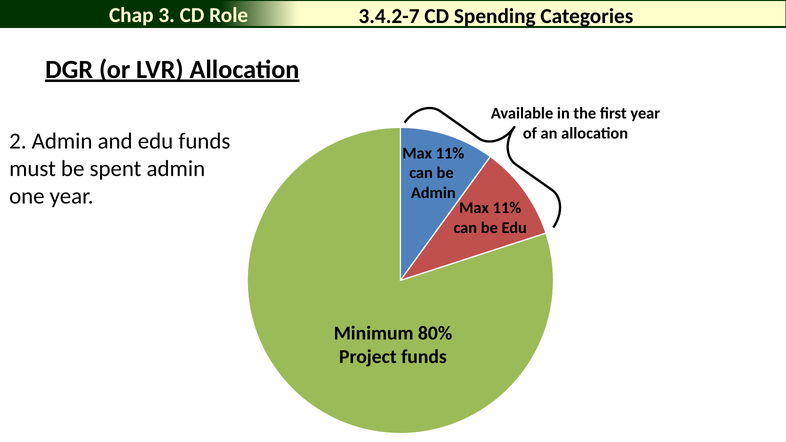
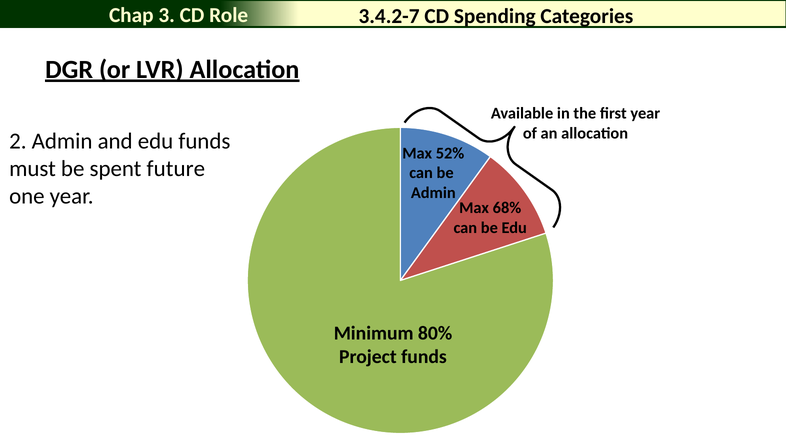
11% at (450, 153): 11% -> 52%
spent admin: admin -> future
11% at (507, 208): 11% -> 68%
